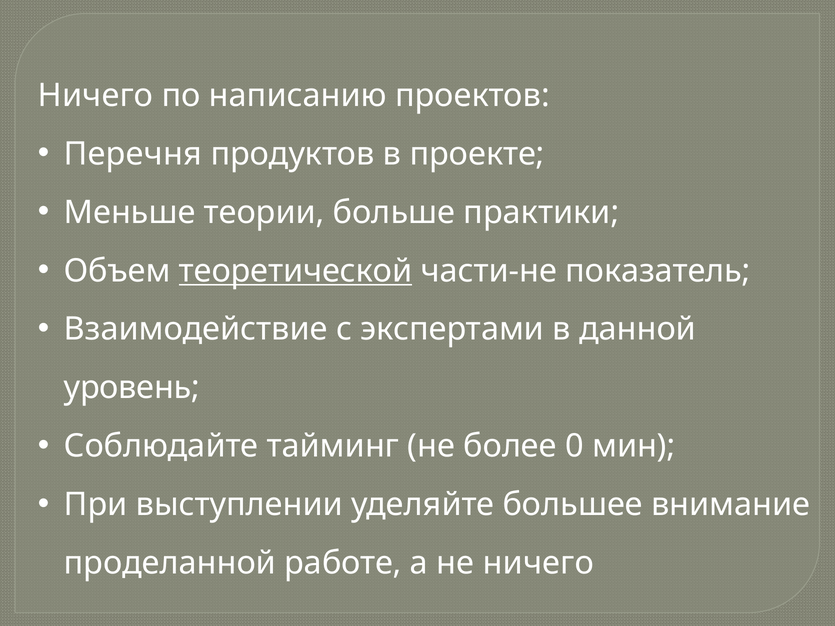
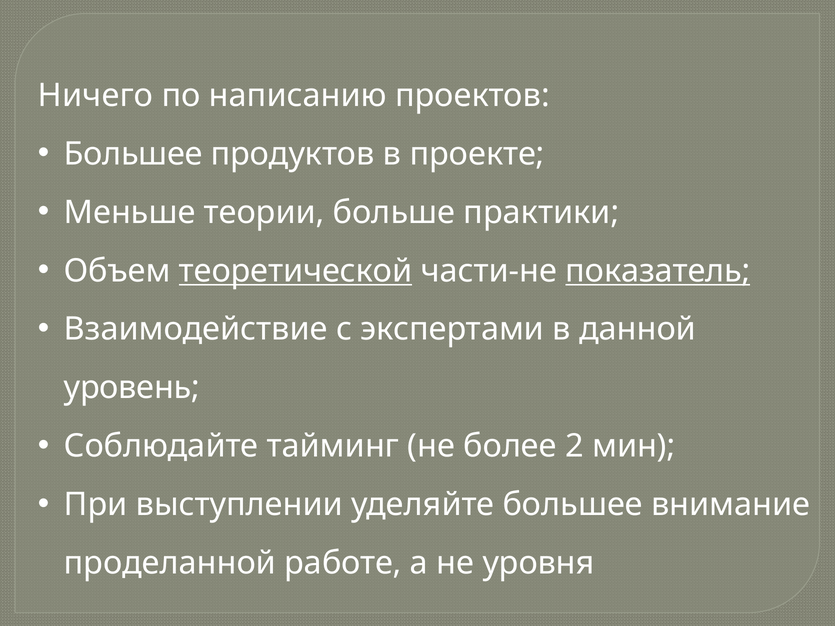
Перечня at (133, 154): Перечня -> Большее
показатель underline: none -> present
0: 0 -> 2
не ничего: ничего -> уровня
